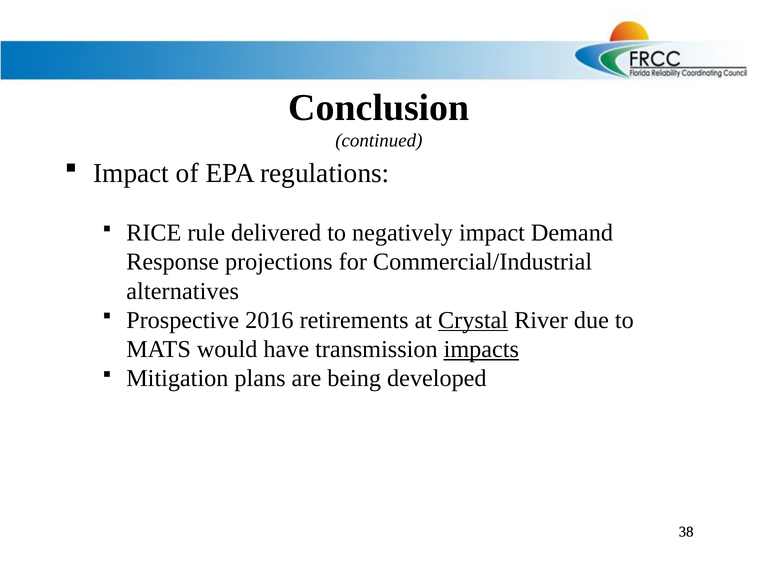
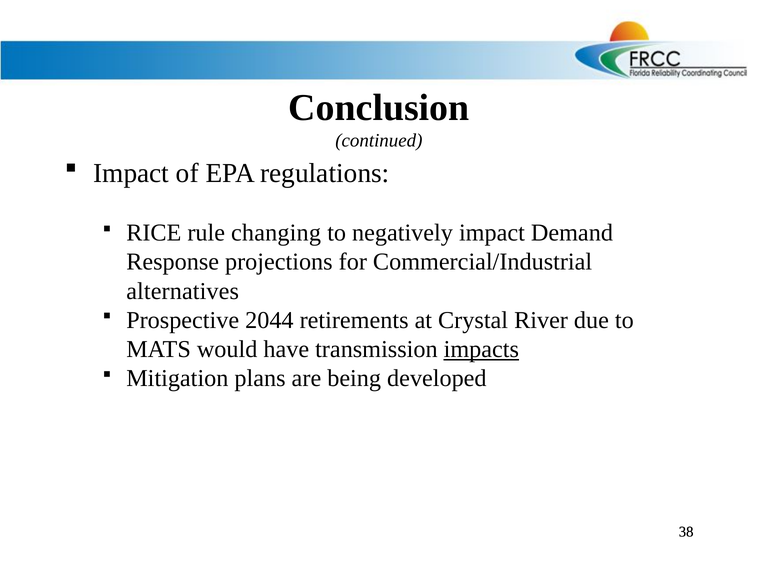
delivered: delivered -> changing
2016: 2016 -> 2044
Crystal underline: present -> none
